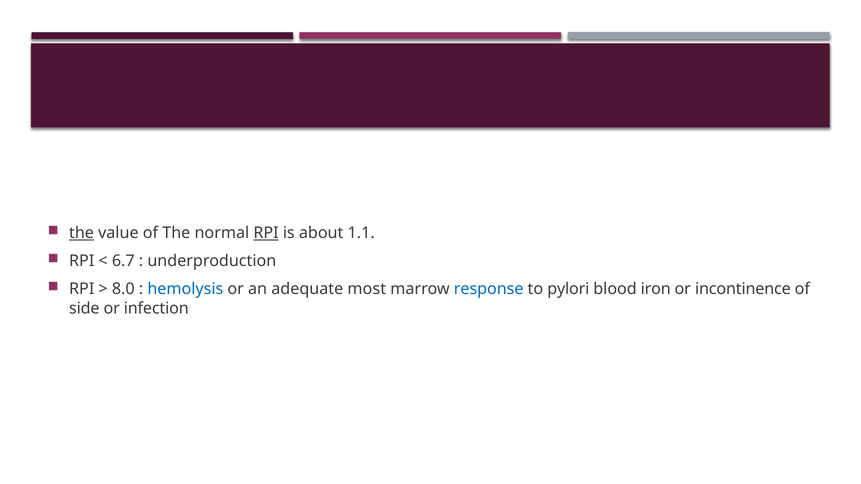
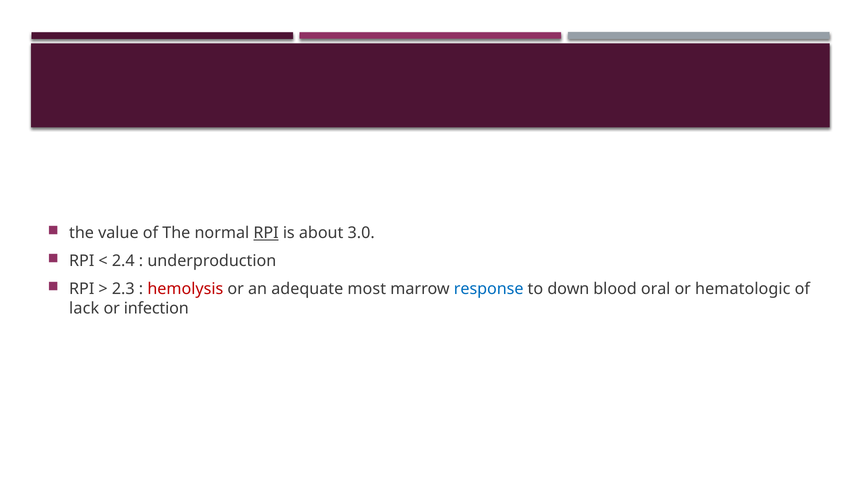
the at (82, 233) underline: present -> none
1.1: 1.1 -> 3.0
6.7: 6.7 -> 2.4
8.0: 8.0 -> 2.3
hemolysis colour: blue -> red
pylori: pylori -> down
iron: iron -> oral
incontinence: incontinence -> hematologic
side: side -> lack
